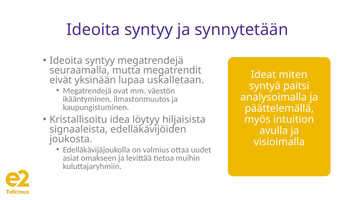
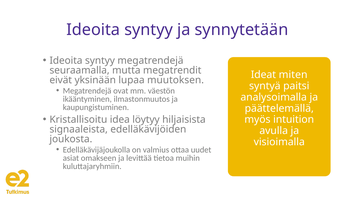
uskalletaan: uskalletaan -> muutoksen
